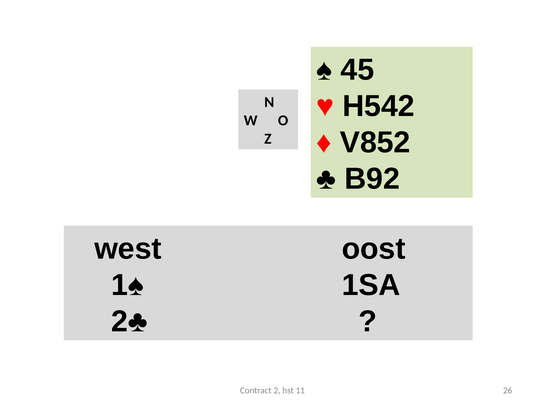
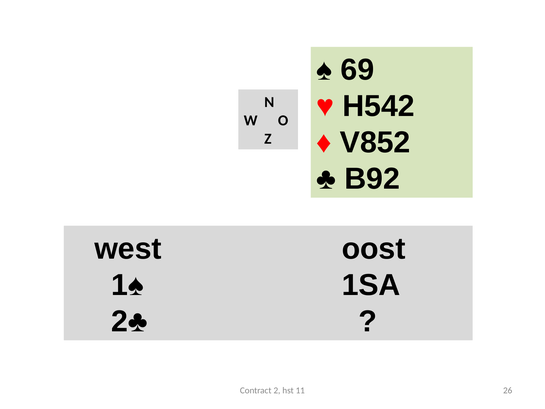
45: 45 -> 69
